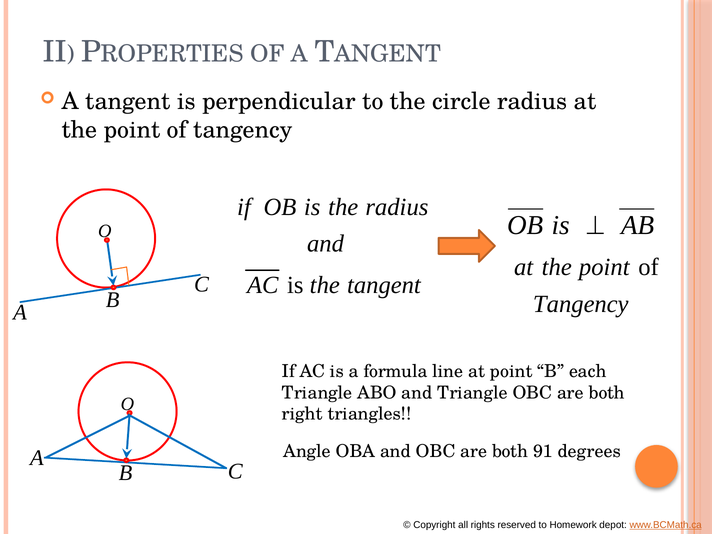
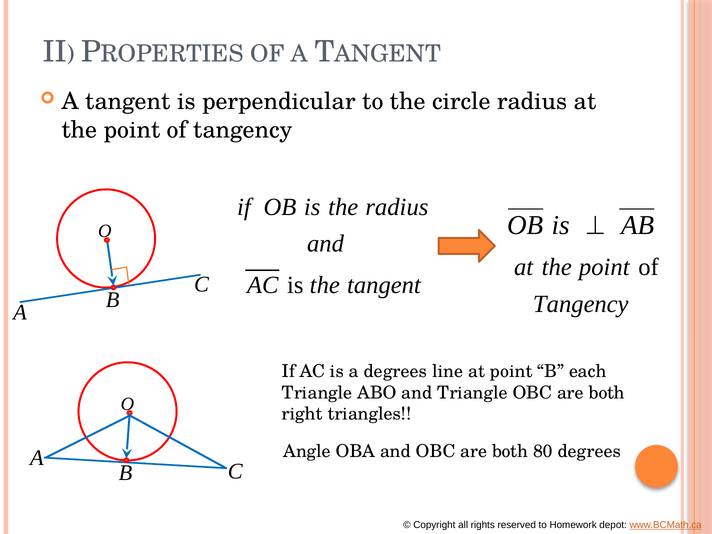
a formula: formula -> degrees
91: 91 -> 80
